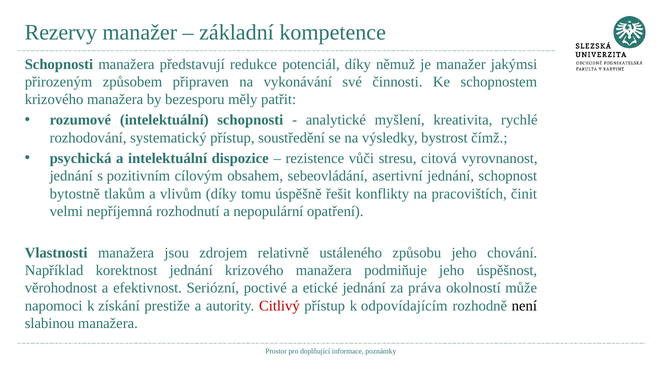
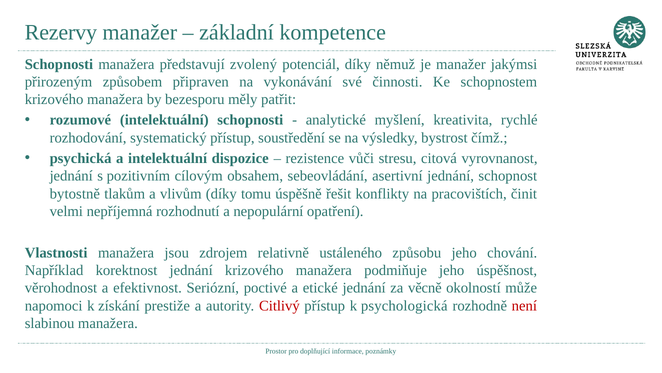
redukce: redukce -> zvolený
práva: práva -> věcně
odpovídajícím: odpovídajícím -> psychologická
není colour: black -> red
